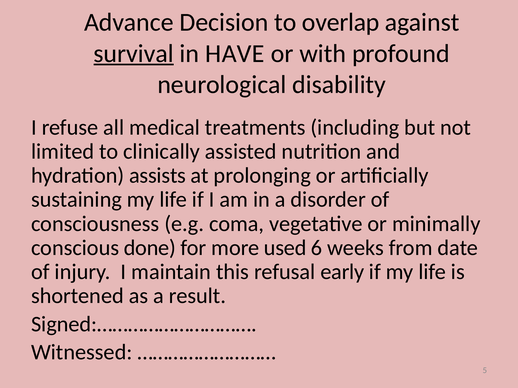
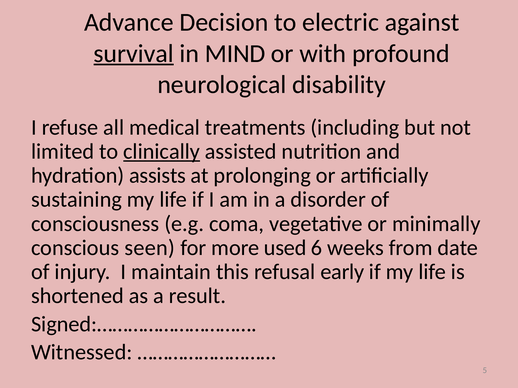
overlap: overlap -> electric
HAVE: HAVE -> MIND
clinically underline: none -> present
done: done -> seen
